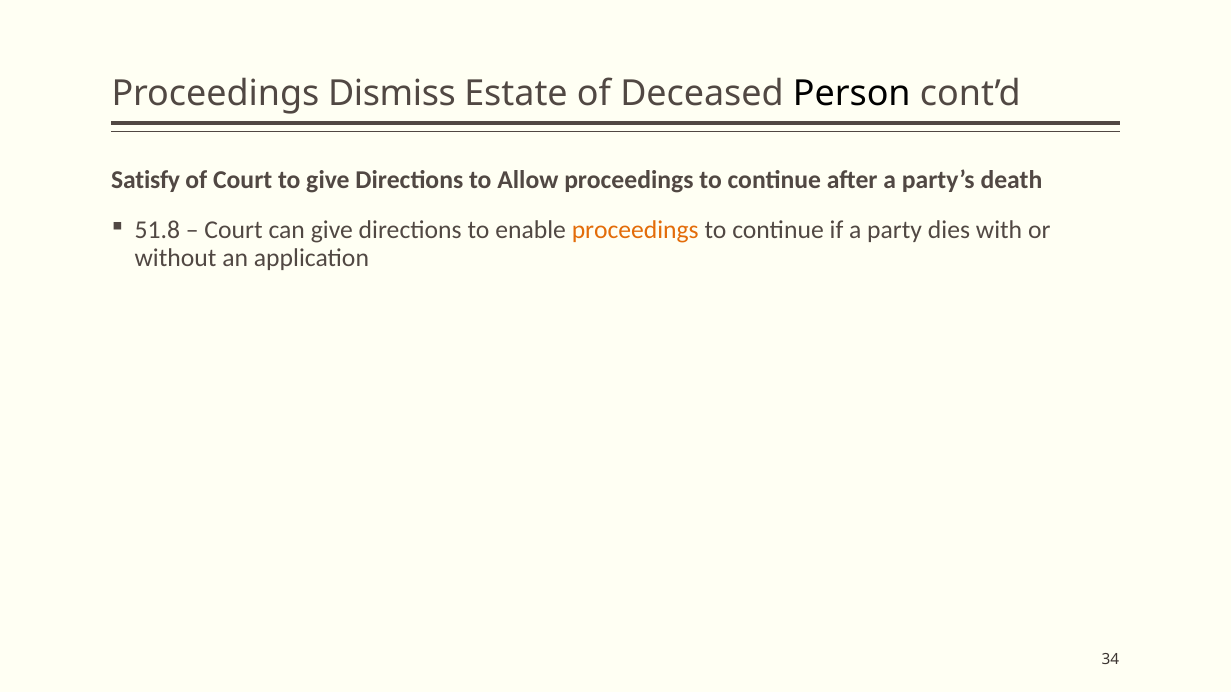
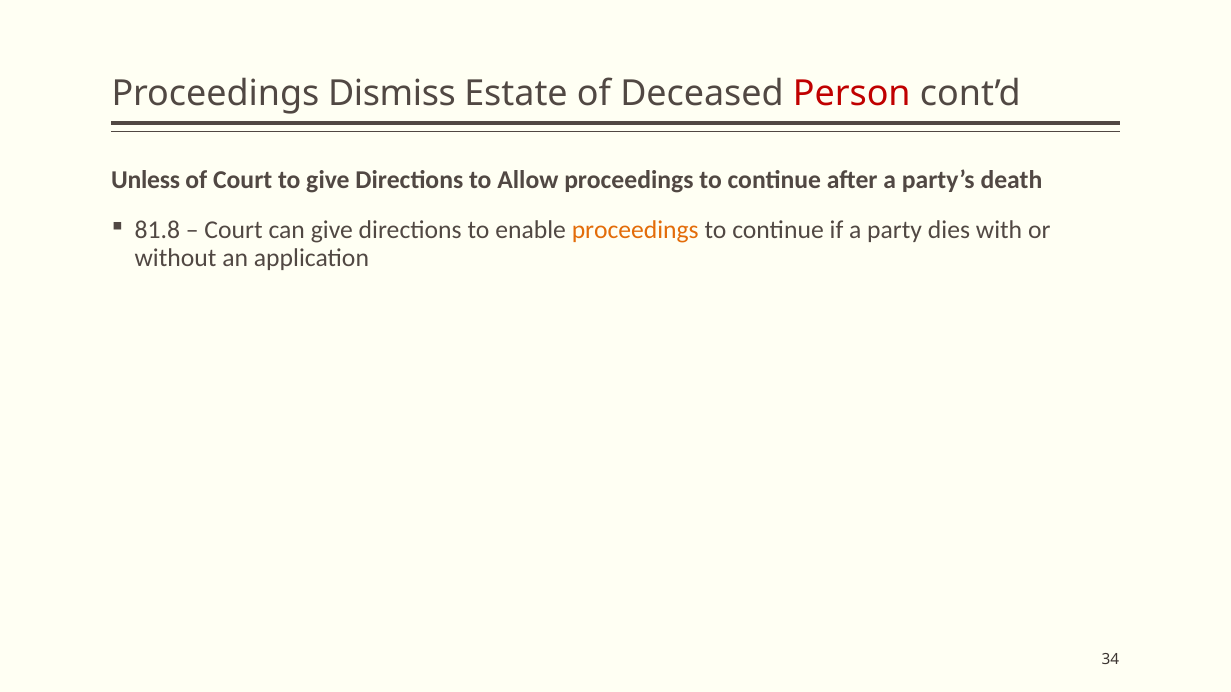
Person colour: black -> red
Satisfy: Satisfy -> Unless
51.8: 51.8 -> 81.8
